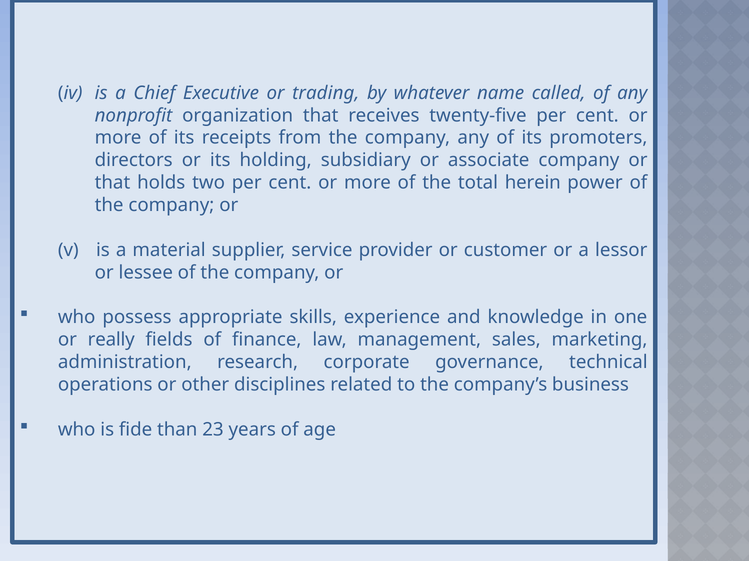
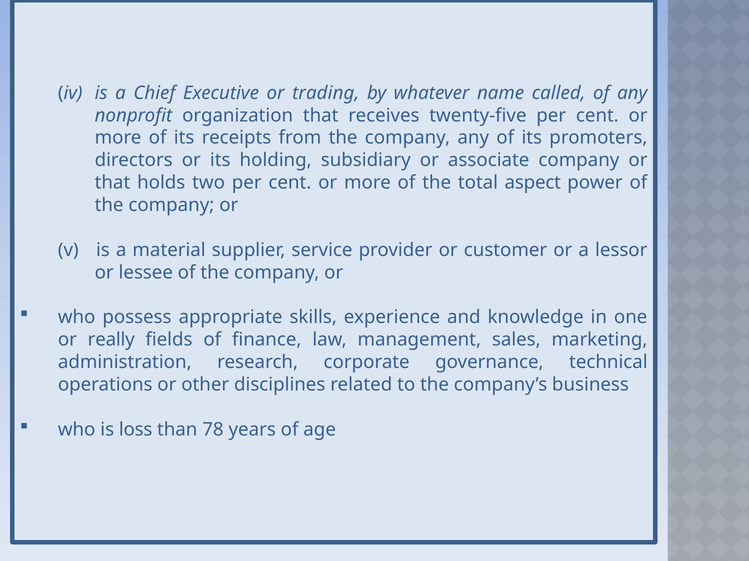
herein: herein -> aspect
fide: fide -> loss
23: 23 -> 78
